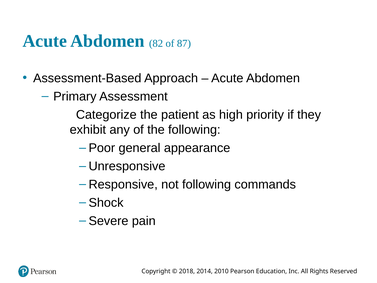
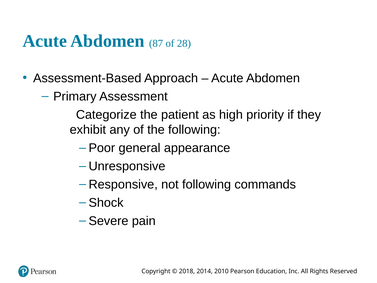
82: 82 -> 87
87: 87 -> 28
